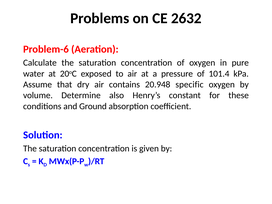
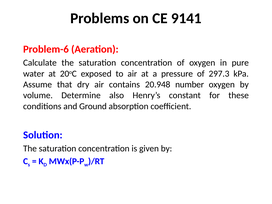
2632: 2632 -> 9141
101.4: 101.4 -> 297.3
specific: specific -> number
